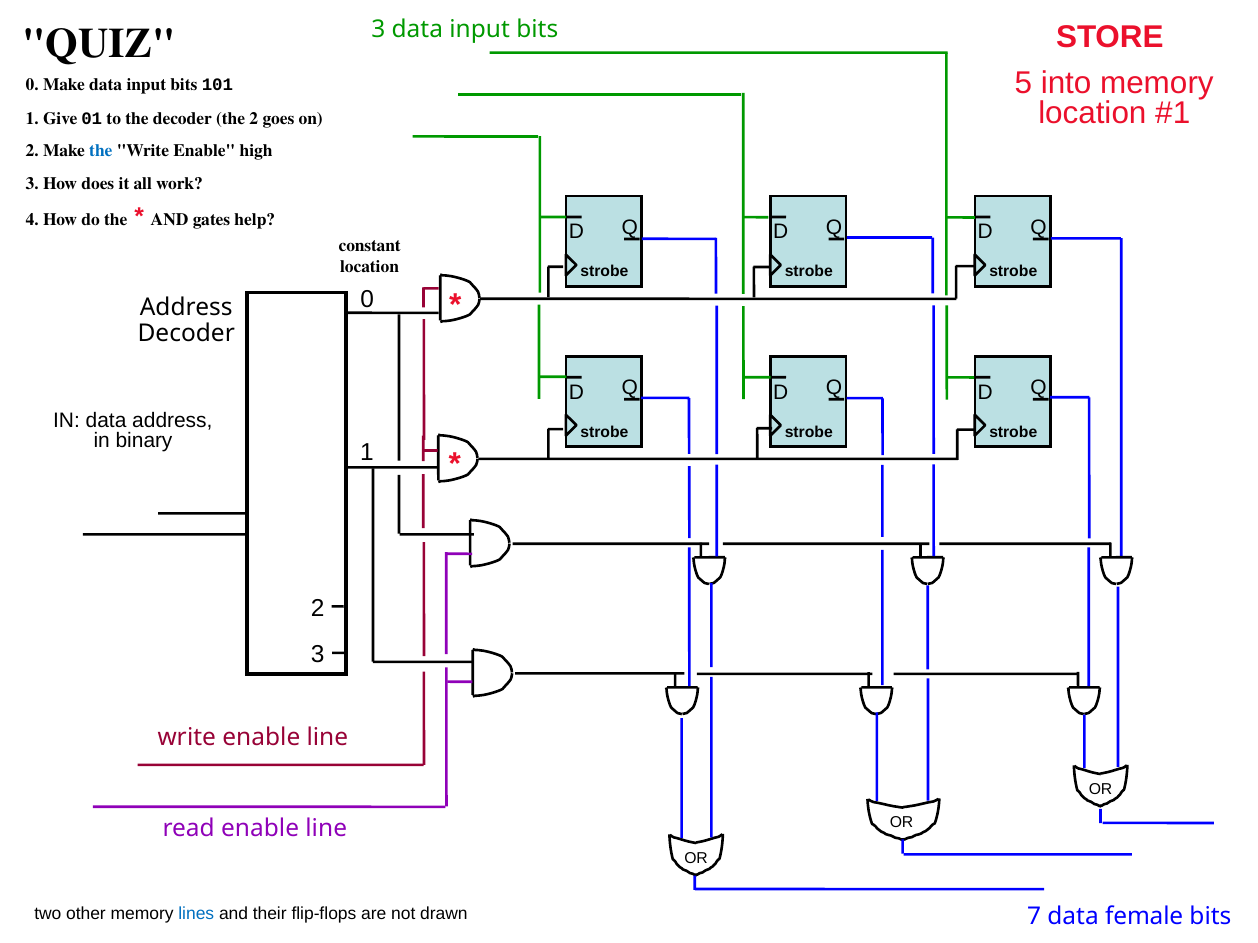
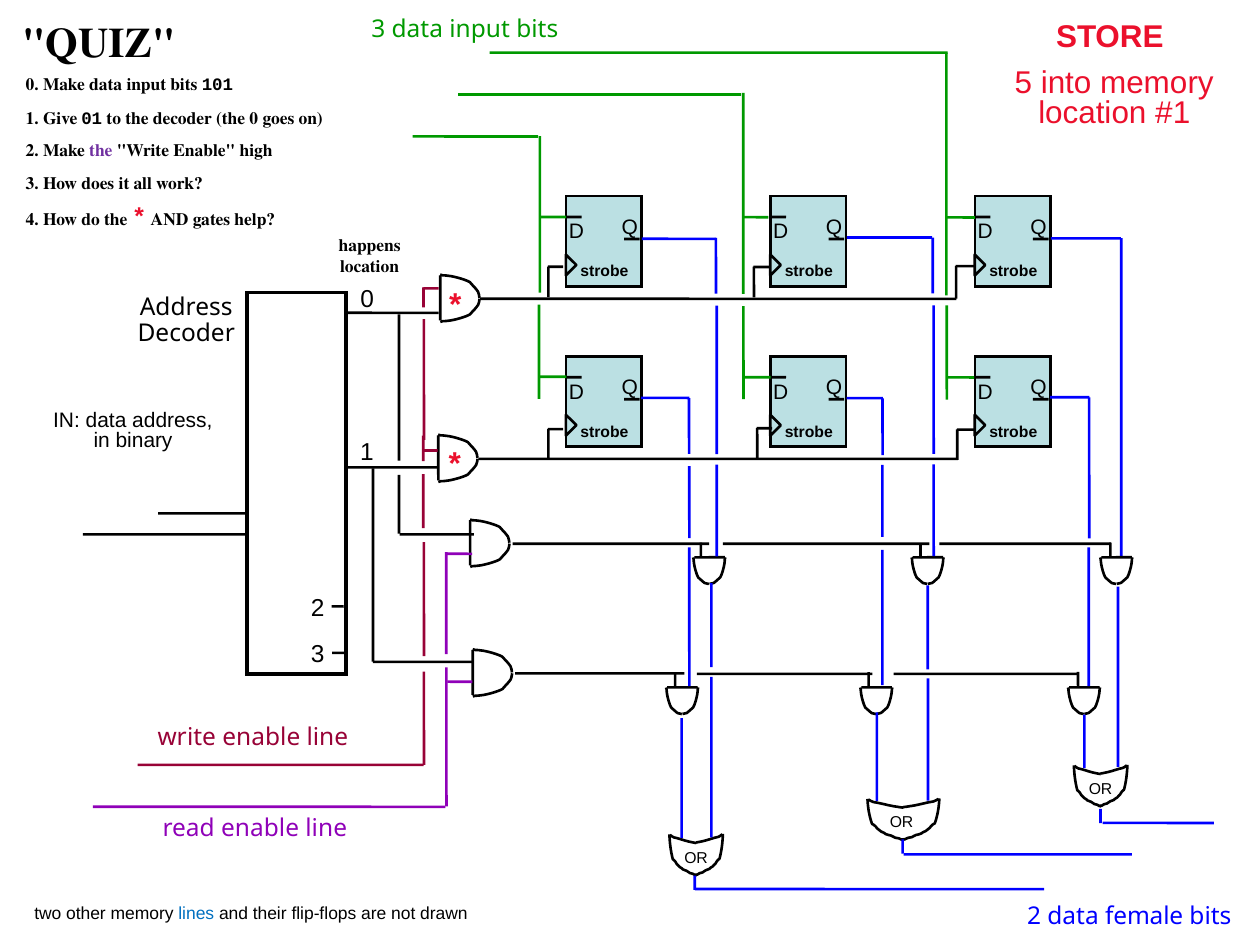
the 2: 2 -> 0
the at (101, 151) colour: blue -> purple
constant: constant -> happens
drawn 7: 7 -> 2
